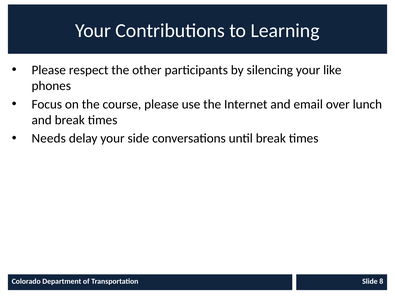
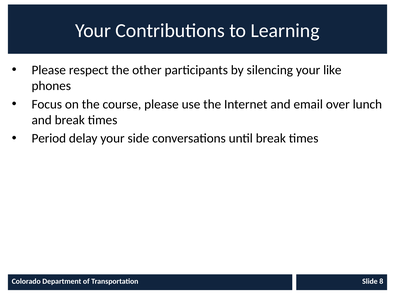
Needs: Needs -> Period
